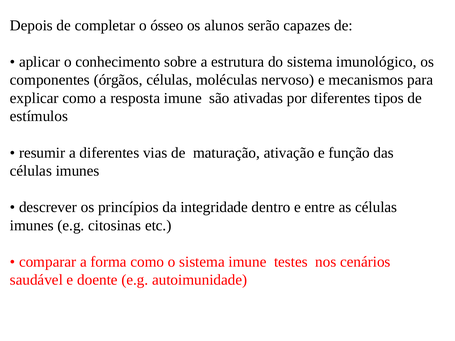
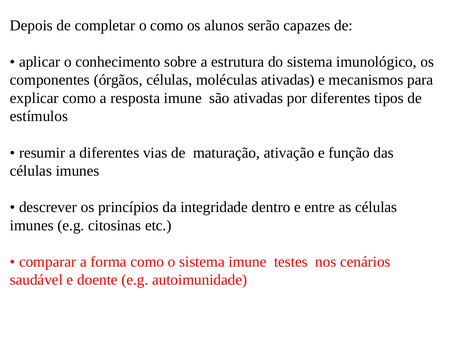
o ósseo: ósseo -> como
moléculas nervoso: nervoso -> ativadas
